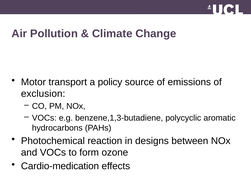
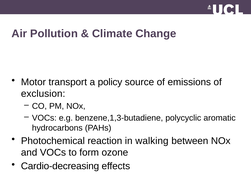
designs: designs -> walking
Cardio-medication: Cardio-medication -> Cardio-decreasing
